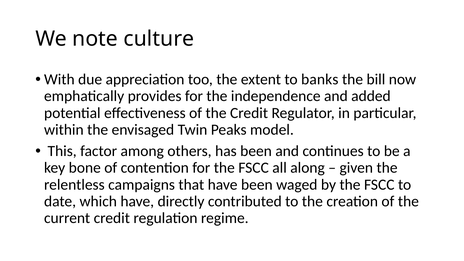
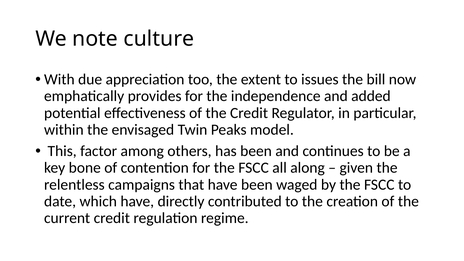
banks: banks -> issues
